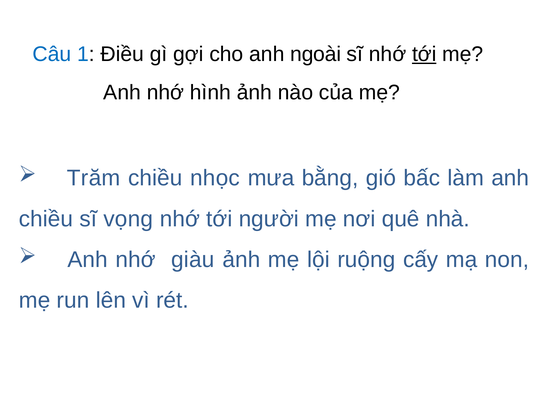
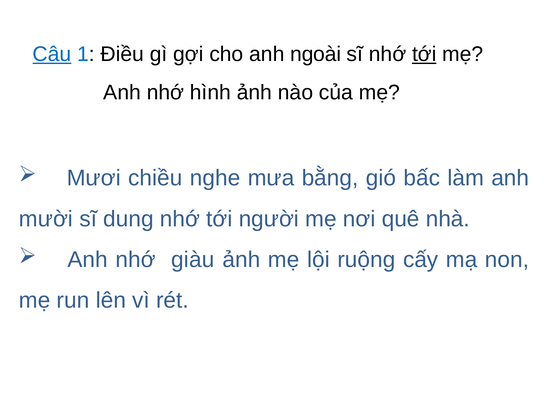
Câu underline: none -> present
Trăm: Trăm -> Mươi
nhọc: nhọc -> nghe
chiều at (46, 219): chiều -> mười
vọng: vọng -> dung
